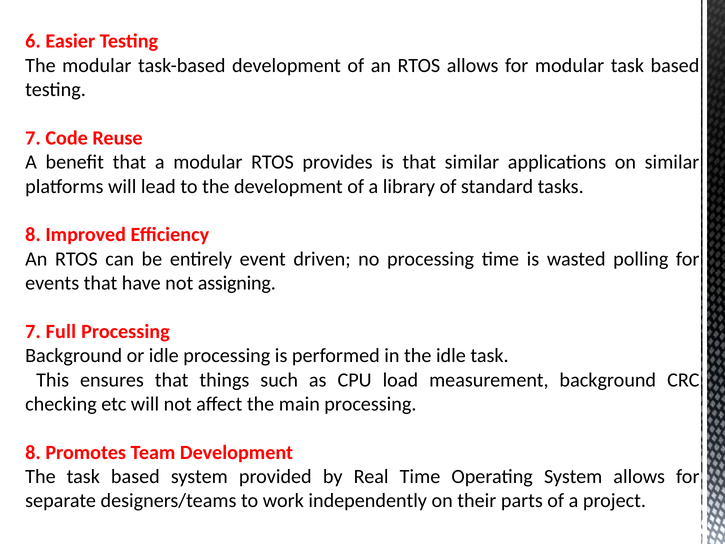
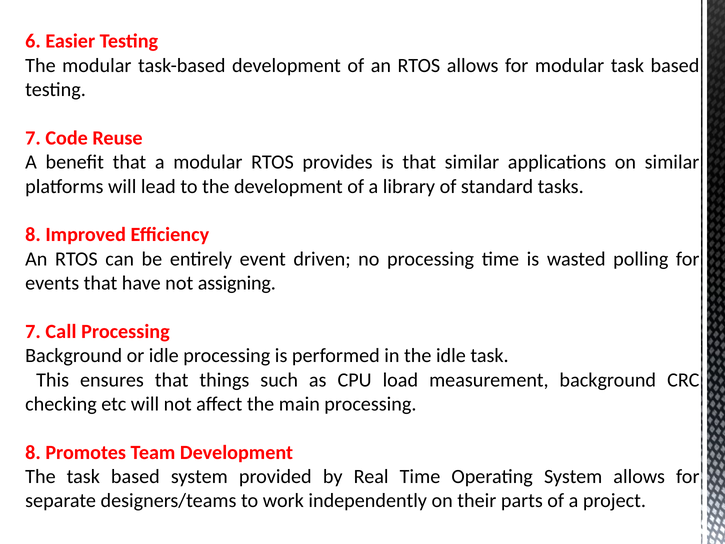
Full: Full -> Call
